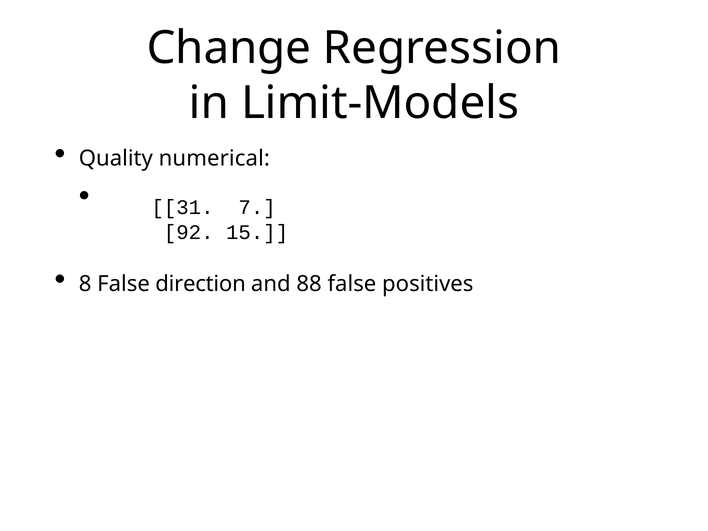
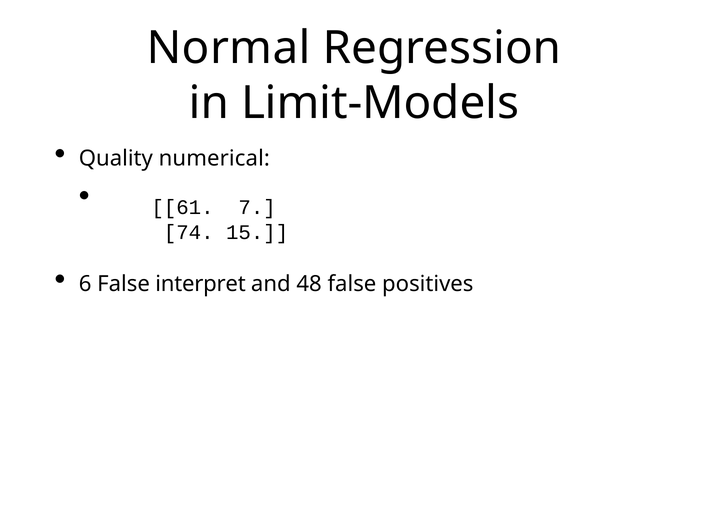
Change: Change -> Normal
31: 31 -> 61
92: 92 -> 74
8: 8 -> 6
direction: direction -> interpret
88: 88 -> 48
